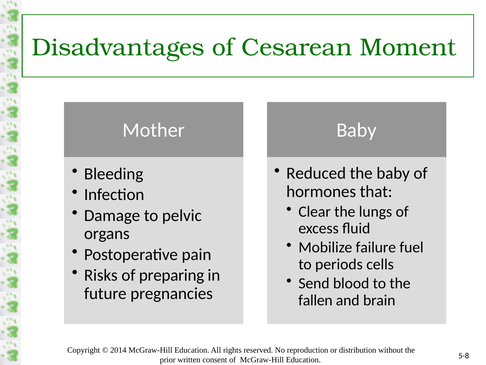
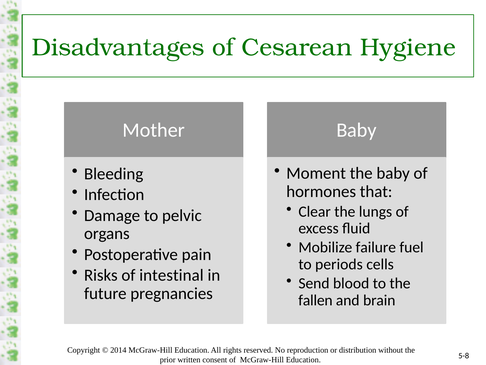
Moment: Moment -> Hygiene
Reduced: Reduced -> Moment
preparing: preparing -> intestinal
